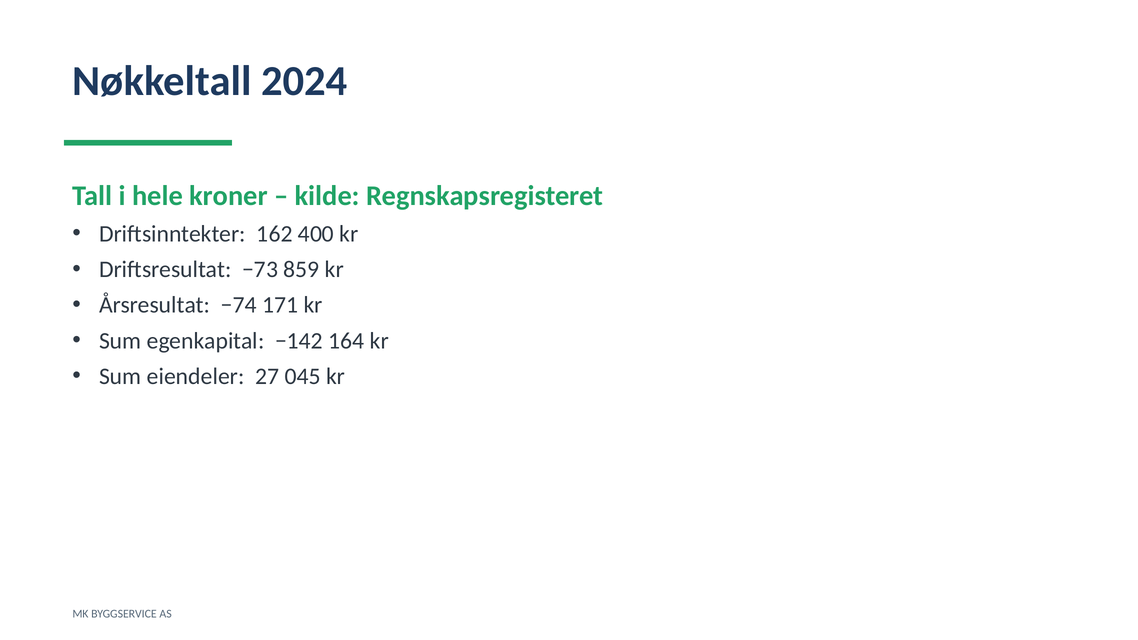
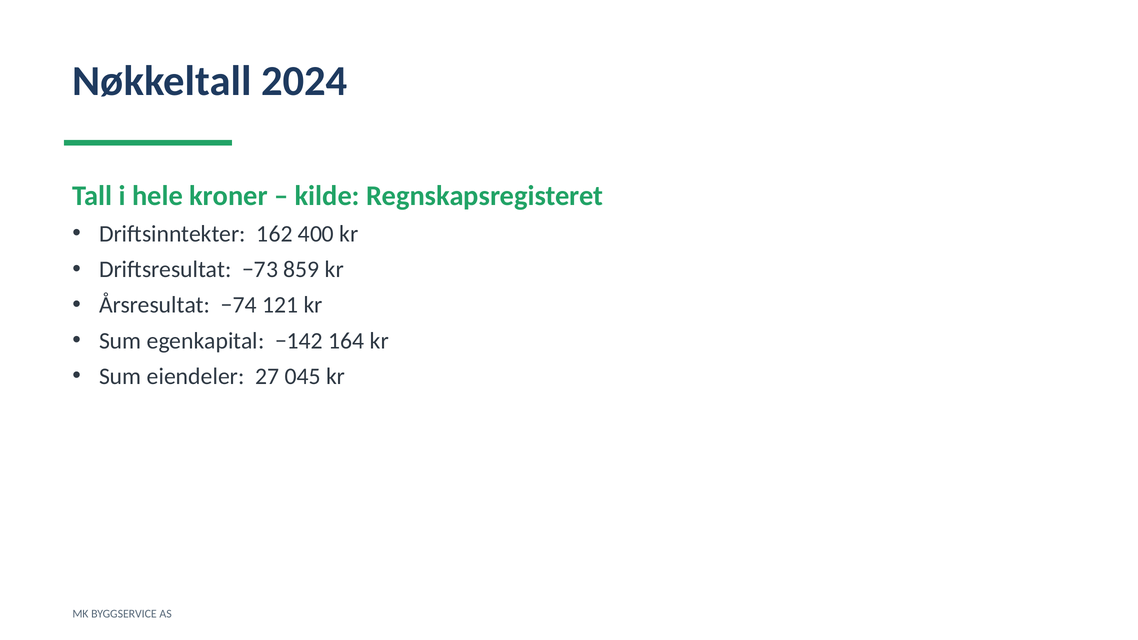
171: 171 -> 121
